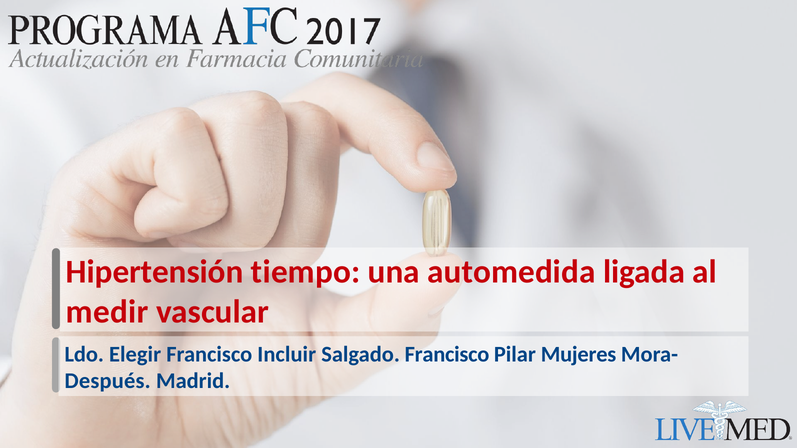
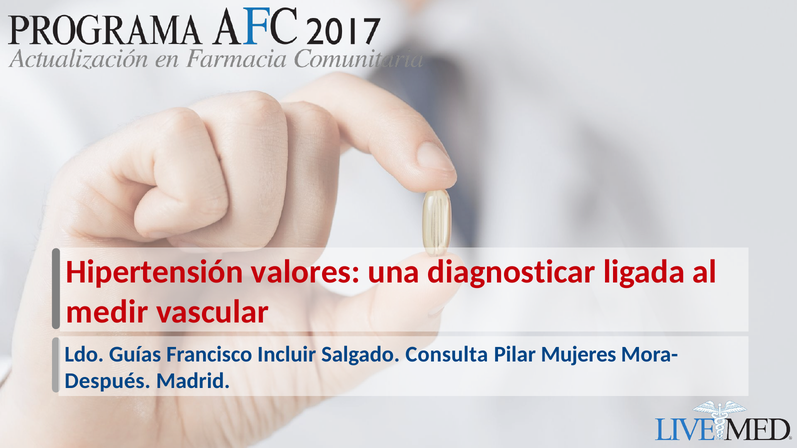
tiempo: tiempo -> valores
automedida: automedida -> diagnosticar
Elegir: Elegir -> Guías
Salgado Francisco: Francisco -> Consulta
